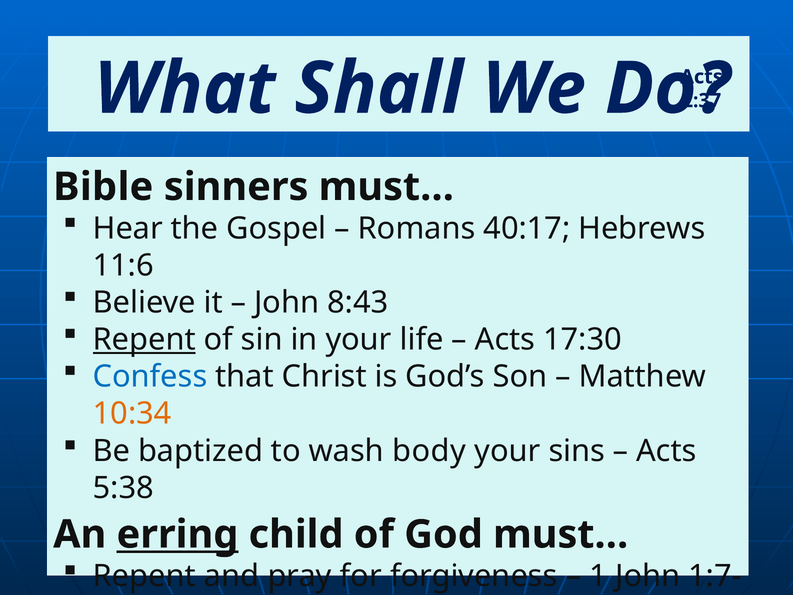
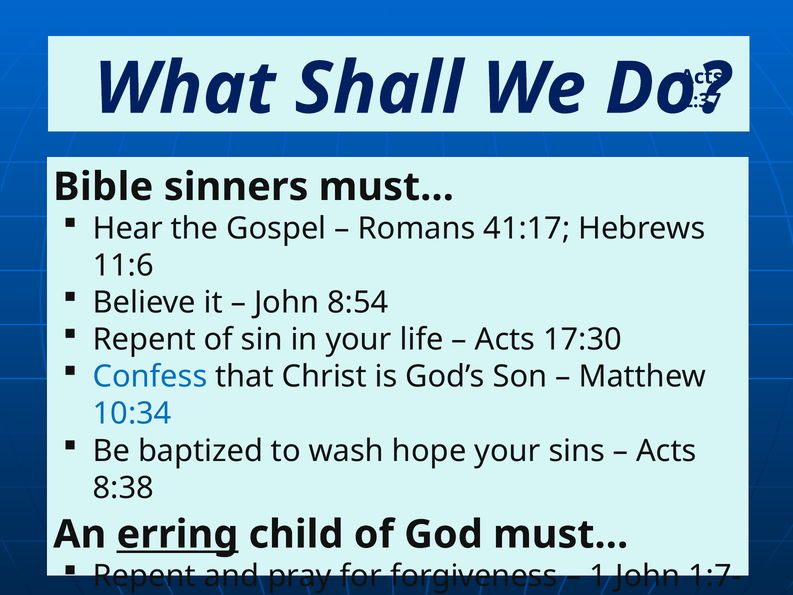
40:17: 40:17 -> 41:17
8:43: 8:43 -> 8:54
Repent at (144, 340) underline: present -> none
10:34 colour: orange -> blue
body: body -> hope
5:38: 5:38 -> 8:38
